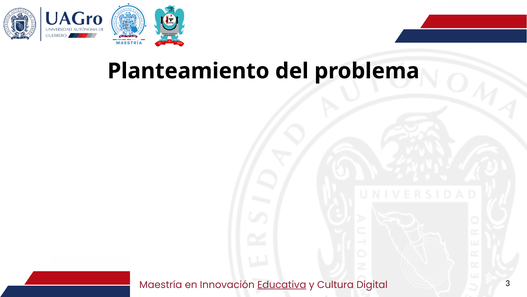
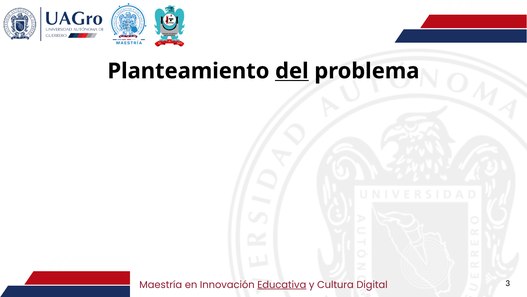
del underline: none -> present
